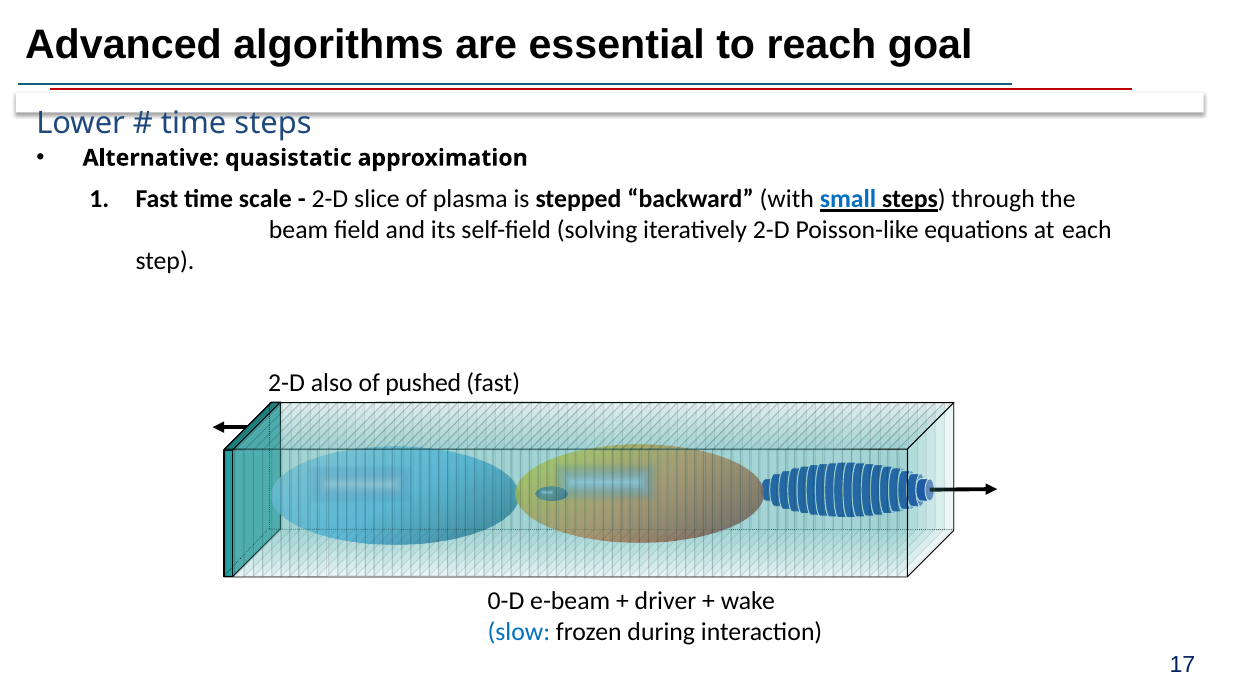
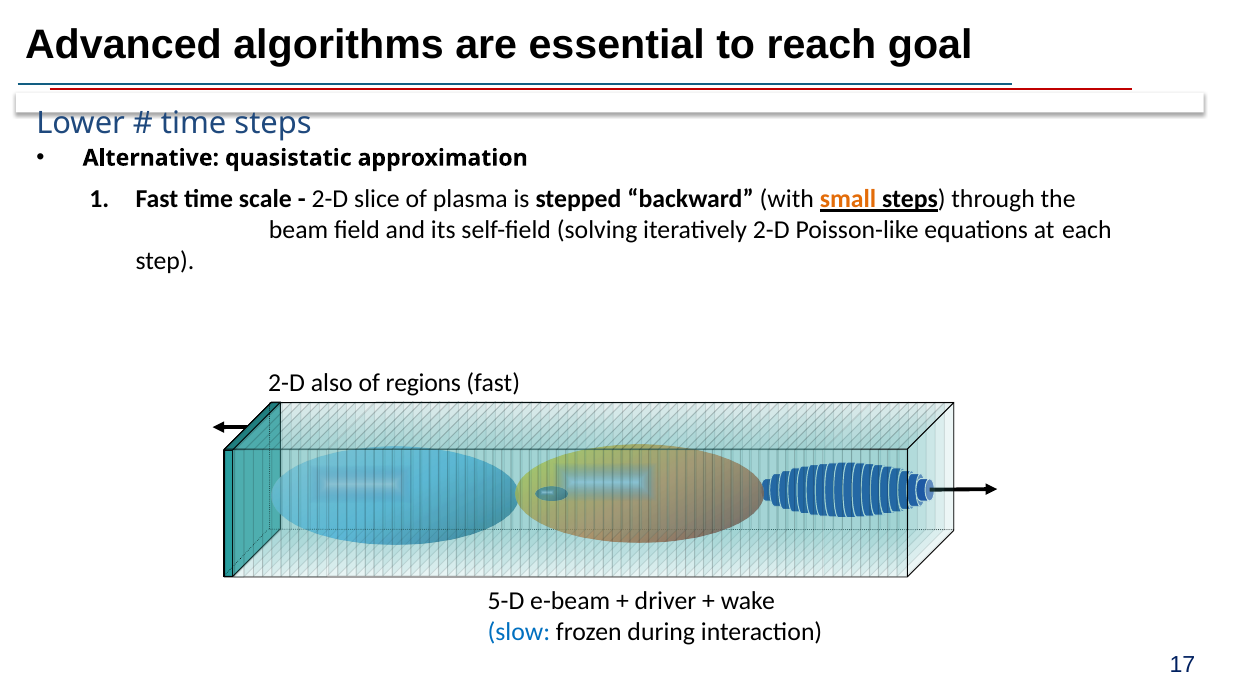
small colour: blue -> orange
pushed: pushed -> regions
0-D: 0-D -> 5-D
